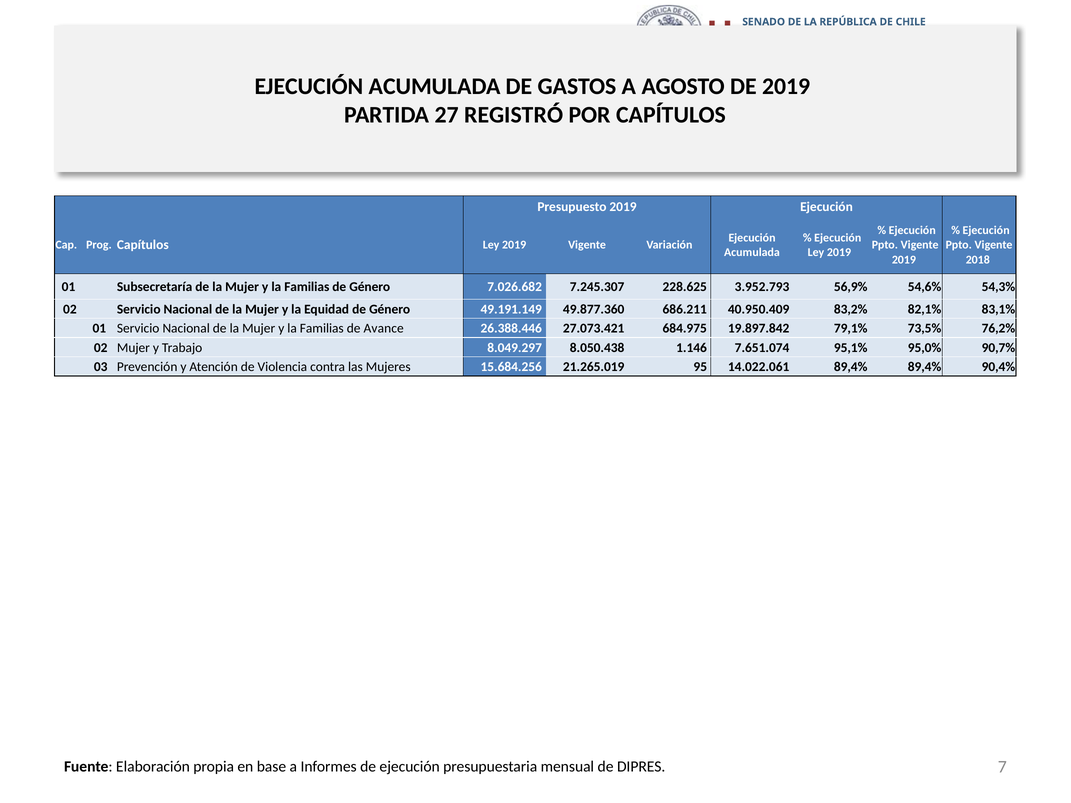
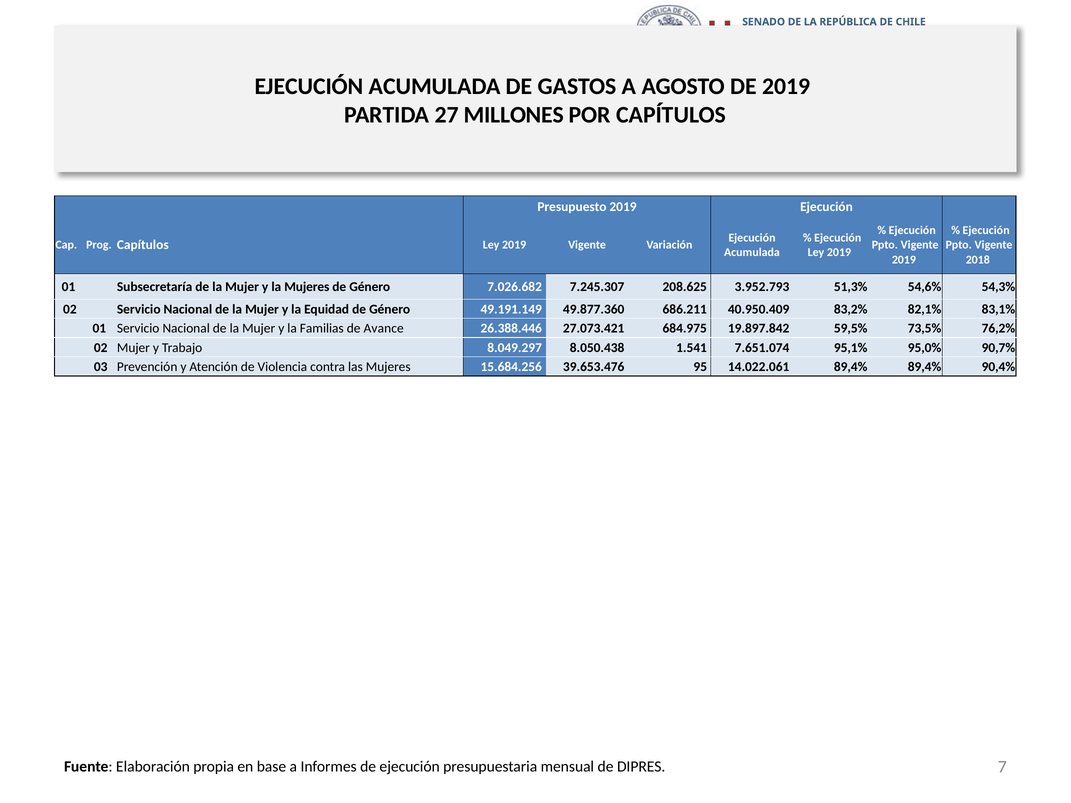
REGISTRÓ: REGISTRÓ -> MILLONES
Familias at (307, 287): Familias -> Mujeres
228.625: 228.625 -> 208.625
56,9%: 56,9% -> 51,3%
79,1%: 79,1% -> 59,5%
1.146: 1.146 -> 1.541
21.265.019: 21.265.019 -> 39.653.476
